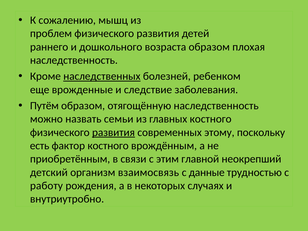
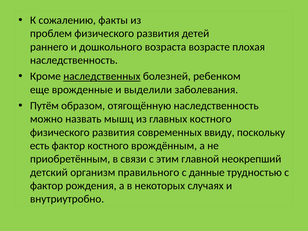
мышц: мышц -> факты
возраста образом: образом -> возрасте
следствие: следствие -> выделили
семьи: семьи -> мышц
развития at (113, 132) underline: present -> none
этому: этому -> ввиду
взаимосвязь: взаимосвязь -> правильного
работу at (46, 186): работу -> фактор
